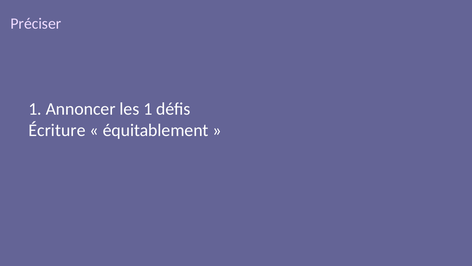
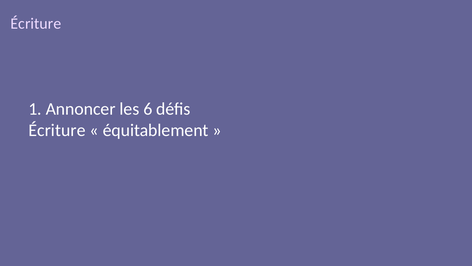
Préciser at (36, 23): Préciser -> Écriture
les 1: 1 -> 6
